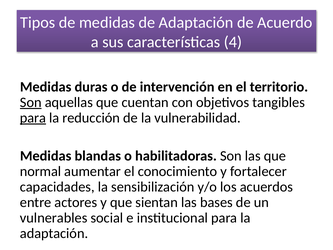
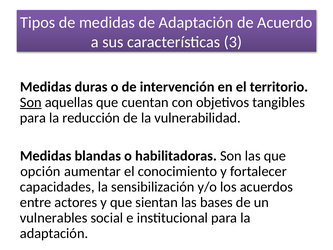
4: 4 -> 3
para at (33, 118) underline: present -> none
normal: normal -> opción
